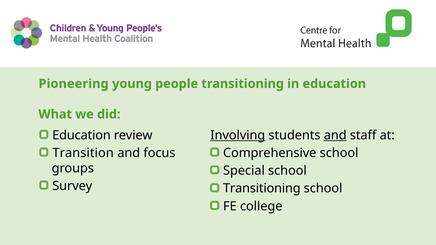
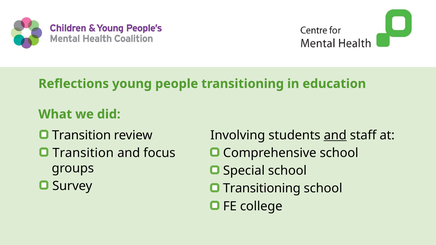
Pioneering: Pioneering -> Reflections
Involving underline: present -> none
Education at (81, 135): Education -> Transition
